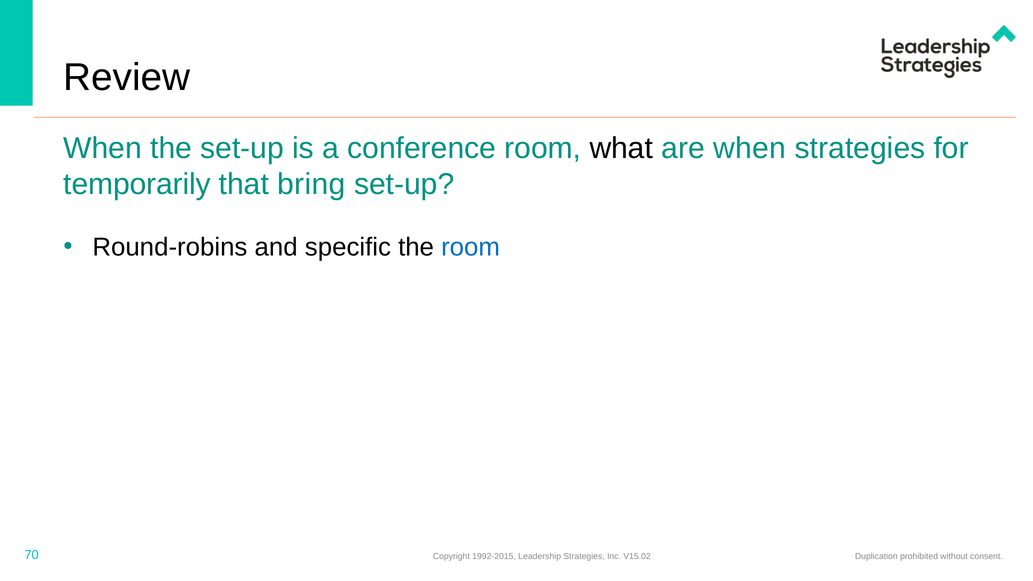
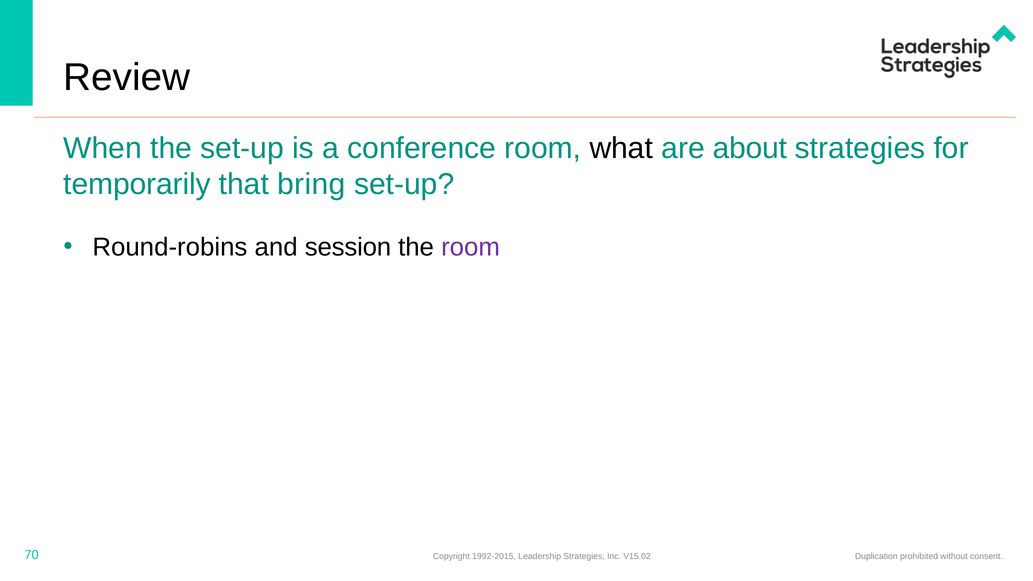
are when: when -> about
specific: specific -> session
room at (471, 247) colour: blue -> purple
